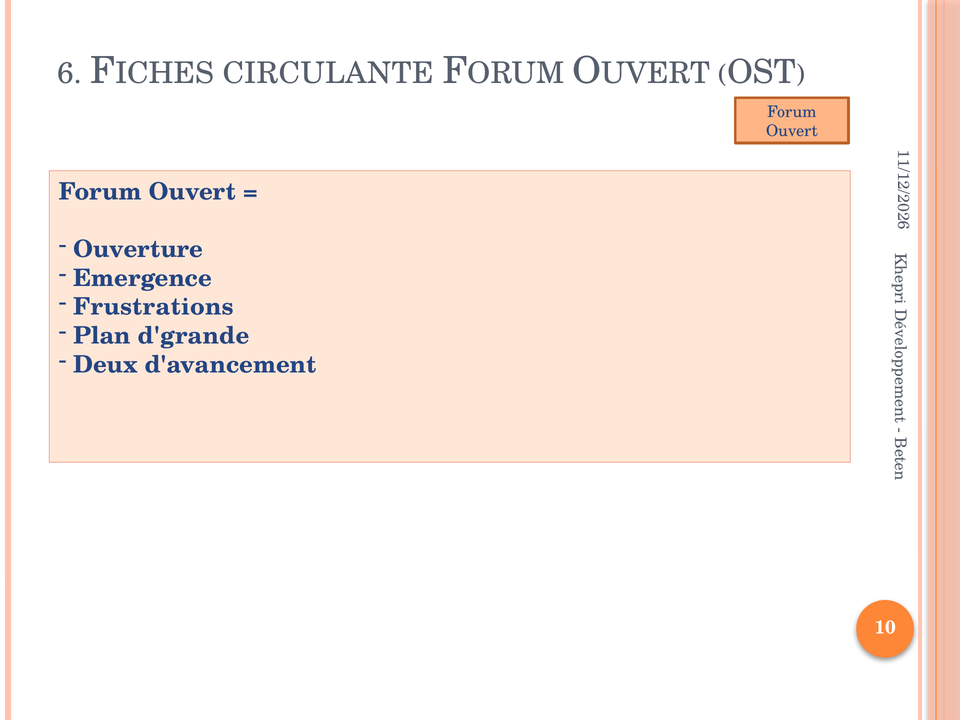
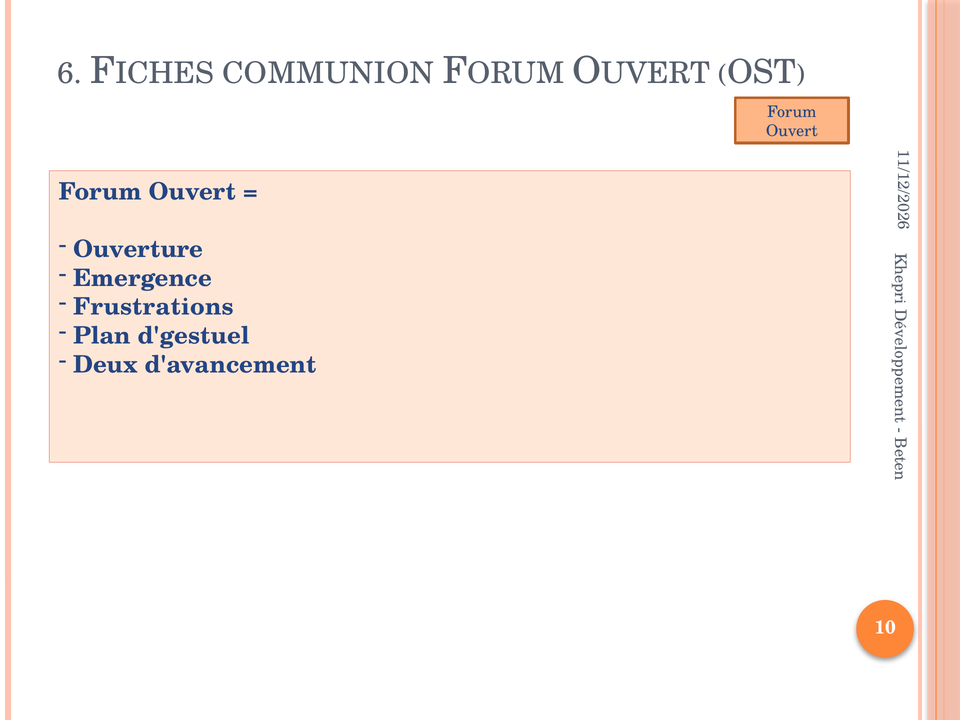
CIRCULANTE: CIRCULANTE -> COMMUNION
d'grande: d'grande -> d'gestuel
